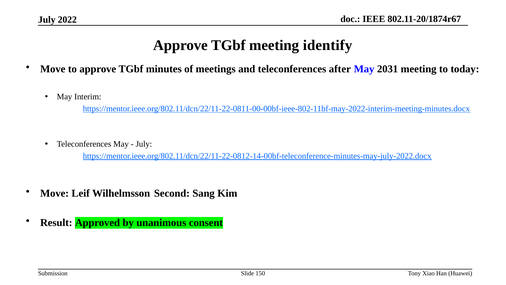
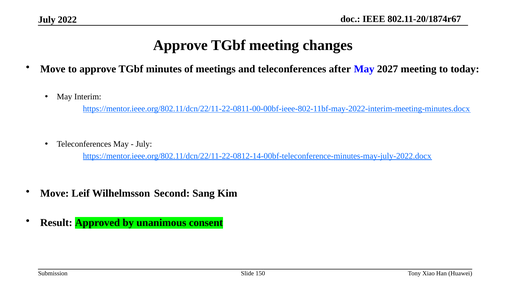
identify: identify -> changes
2031: 2031 -> 2027
